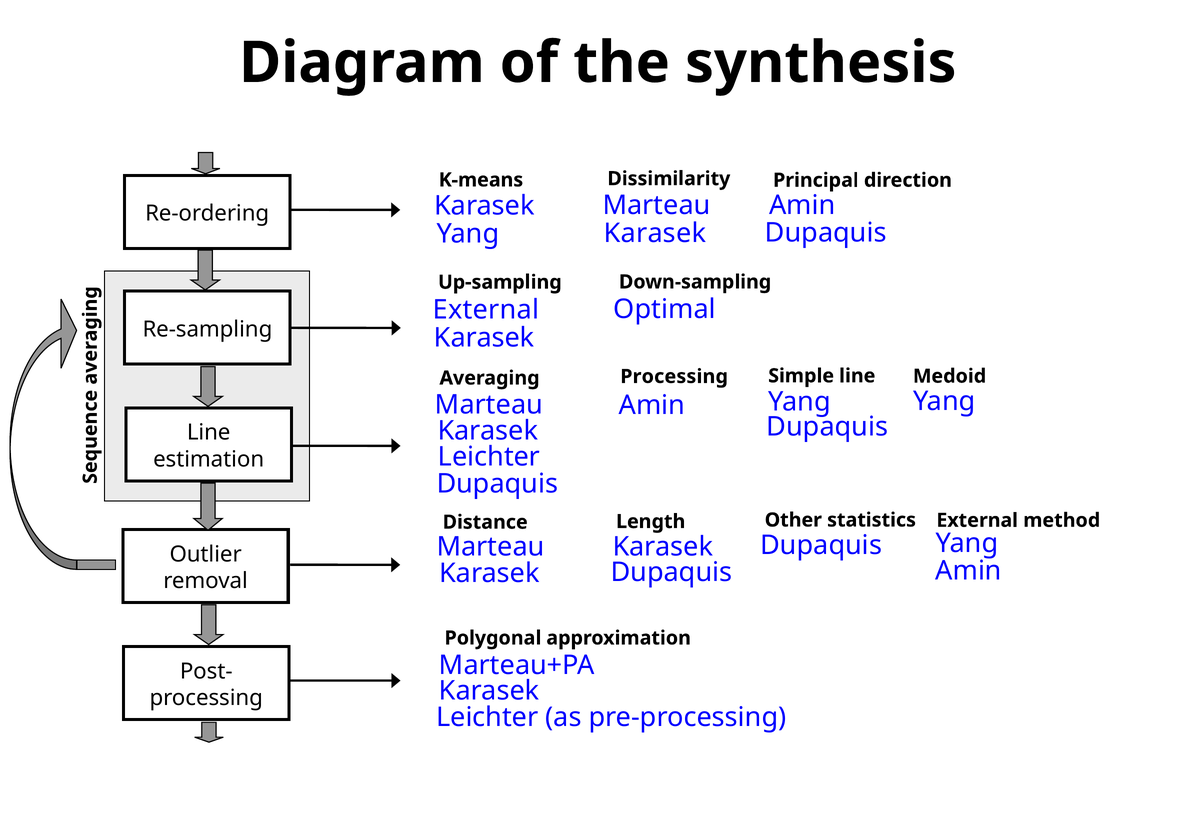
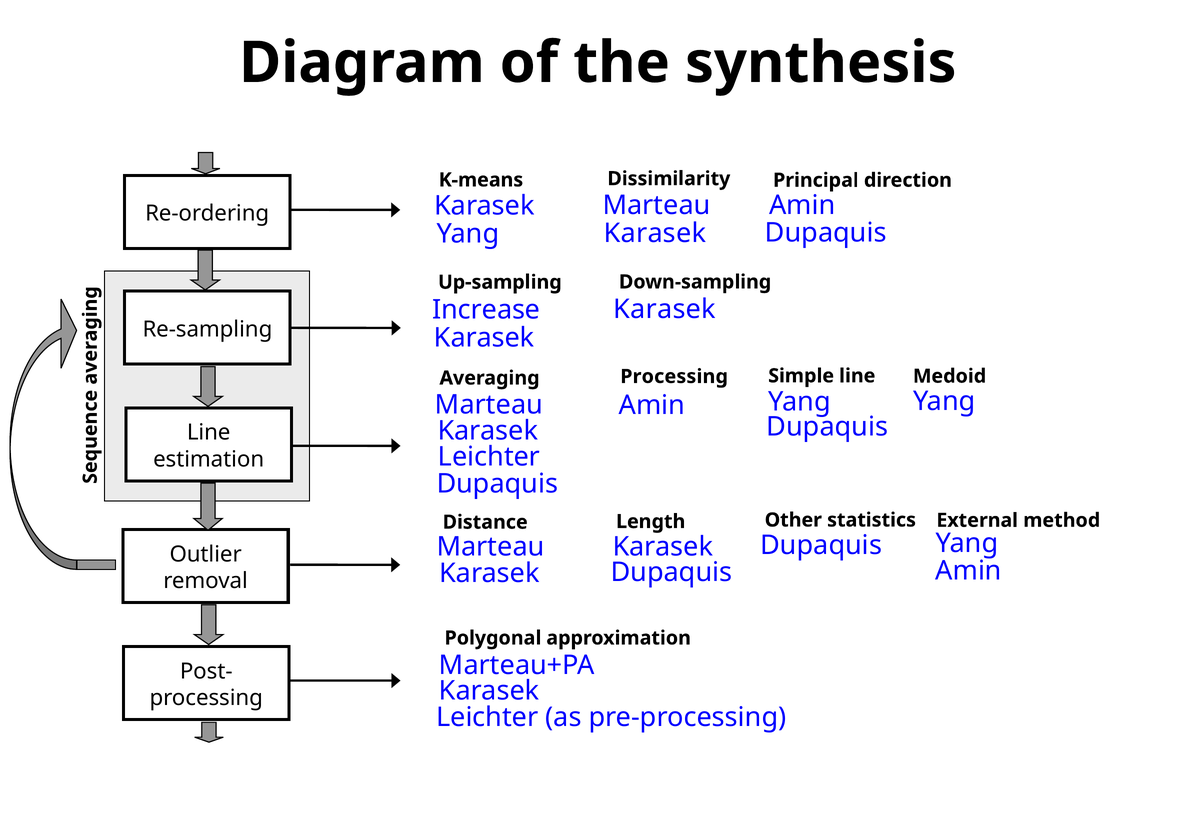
Optimal at (665, 309): Optimal -> Karasek
External at (486, 310): External -> Increase
